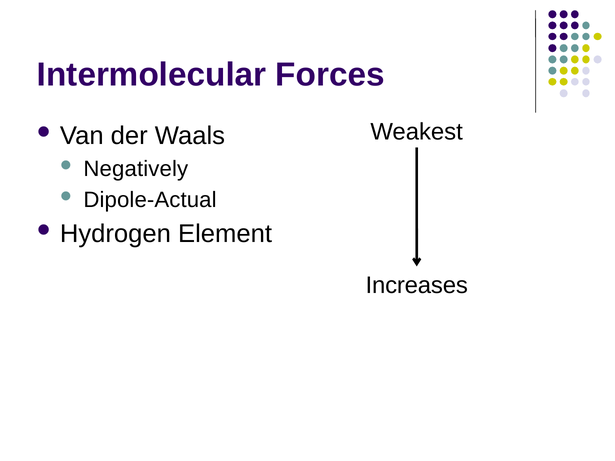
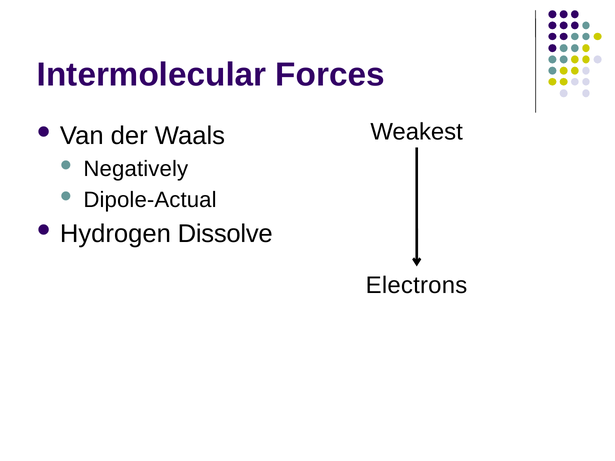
Element: Element -> Dissolve
Increases: Increases -> Electrons
